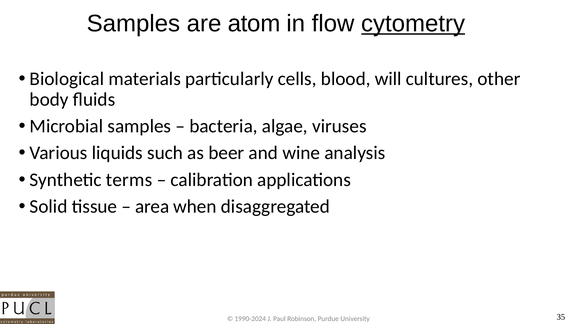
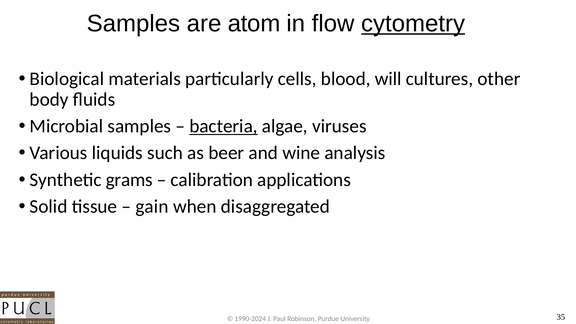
bacteria underline: none -> present
terms: terms -> grams
area: area -> gain
